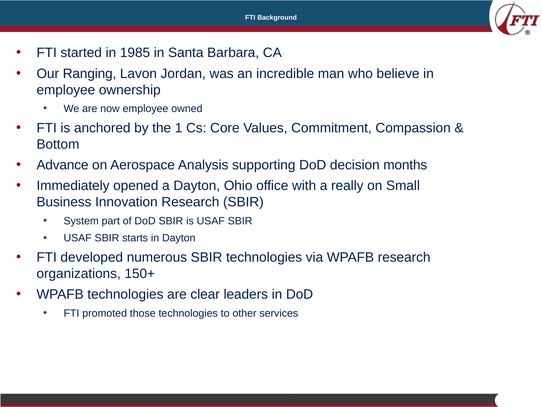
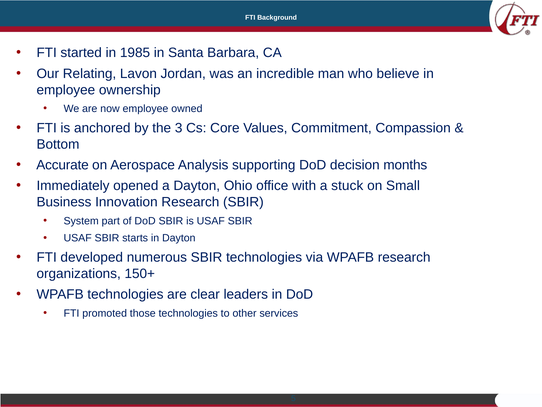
Ranging: Ranging -> Relating
1: 1 -> 3
Advance: Advance -> Accurate
really: really -> stuck
